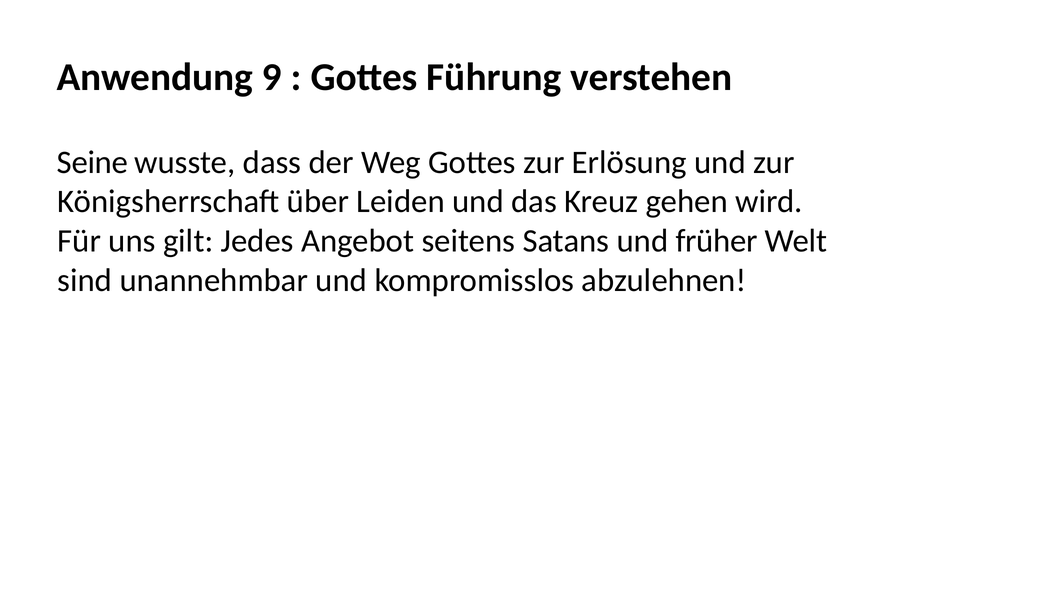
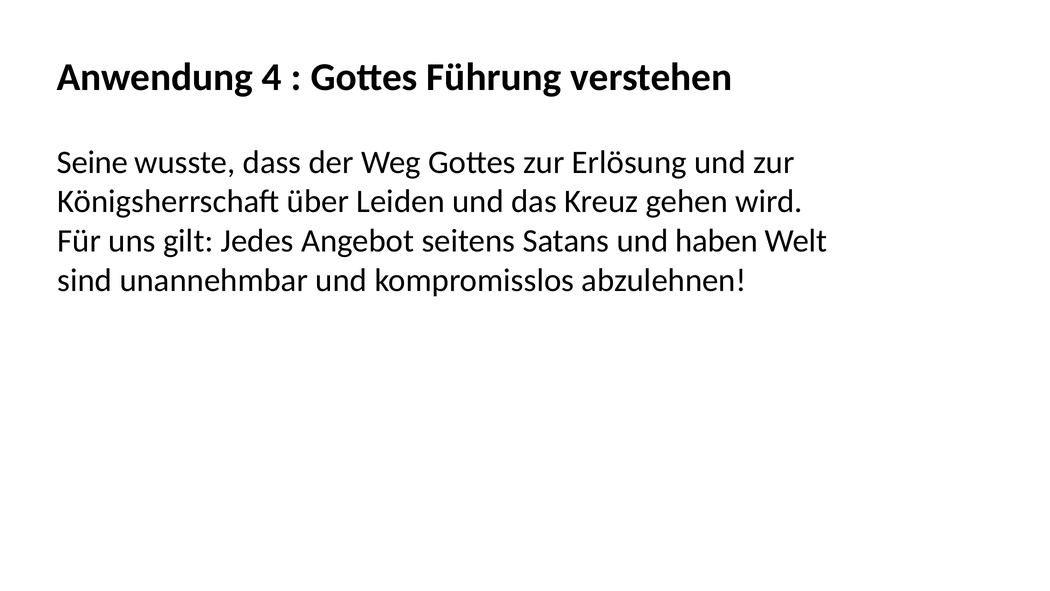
9: 9 -> 4
früher: früher -> haben
